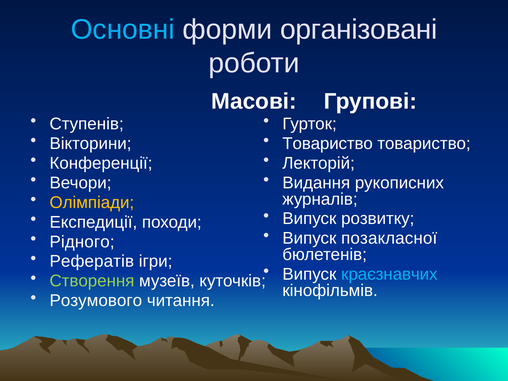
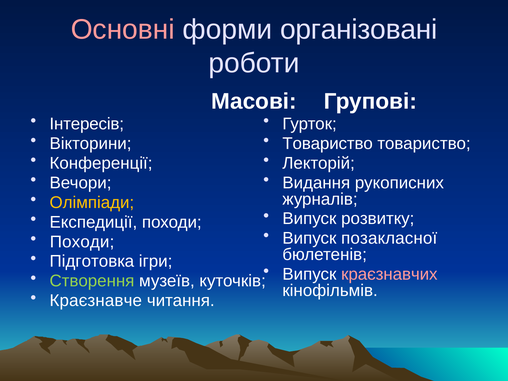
Основні colour: light blue -> pink
Ступенів: Ступенів -> Інтересів
Рідного at (82, 242): Рідного -> Походи
Рефератів: Рефератів -> Підготовка
краєзнавчих colour: light blue -> pink
Розумового: Розумового -> Краєзнавче
